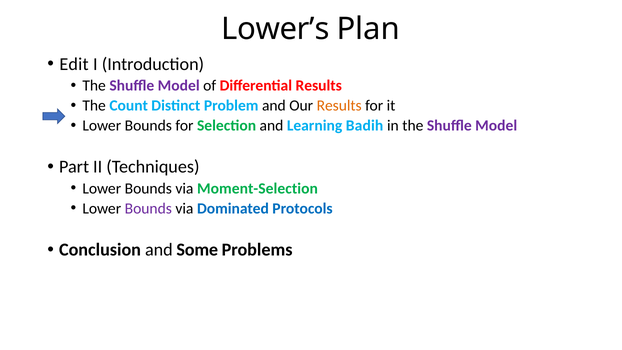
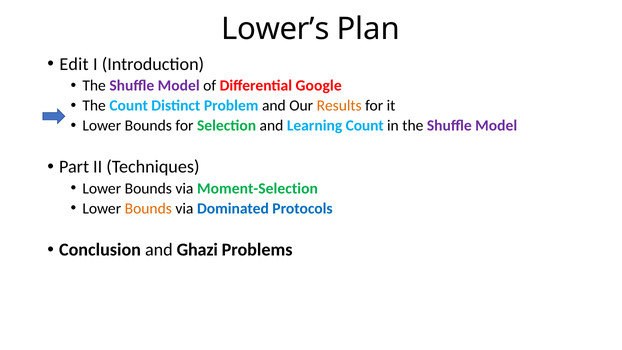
Differential Results: Results -> Google
Learning Badih: Badih -> Count
Bounds at (148, 208) colour: purple -> orange
Some: Some -> Ghazi
